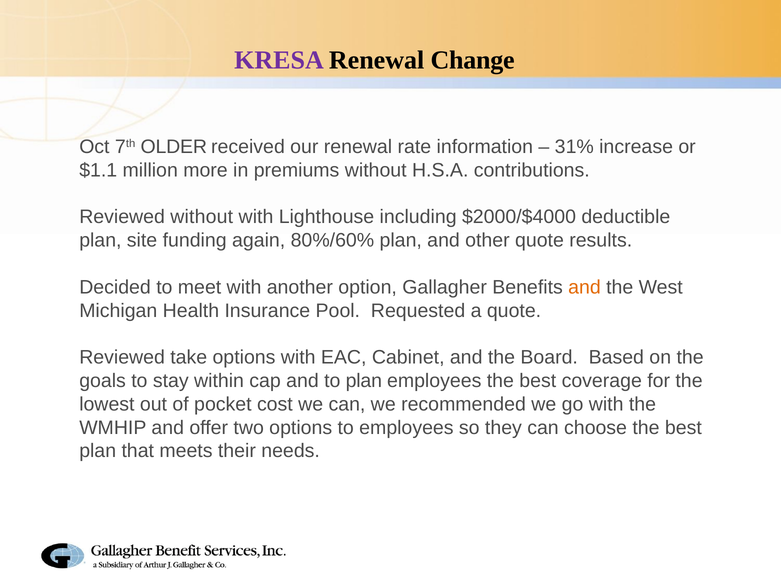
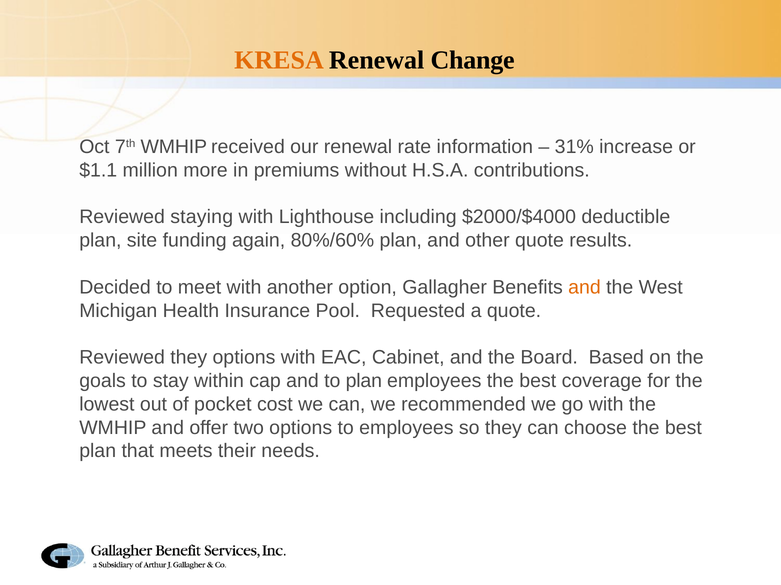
KRESA colour: purple -> orange
7th OLDER: OLDER -> WMHIP
Reviewed without: without -> staying
Reviewed take: take -> they
